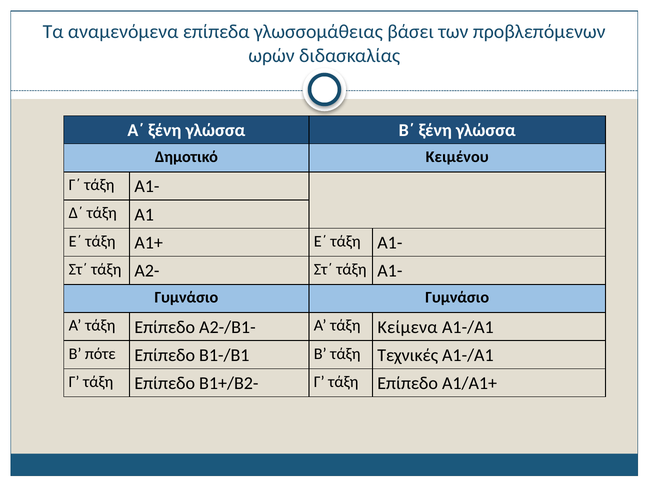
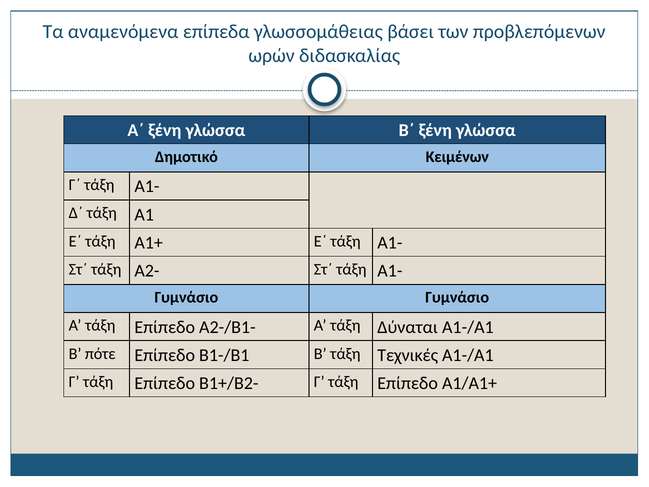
Κειμένου: Κειμένου -> Κειμένων
Κείμενα: Κείμενα -> Δύναται
